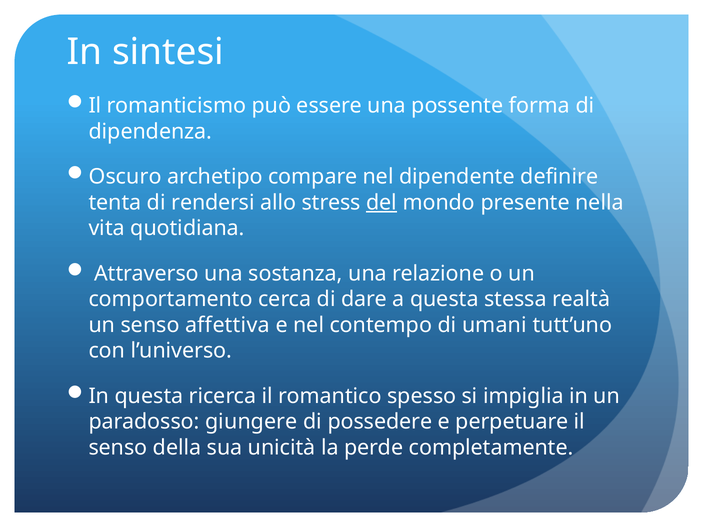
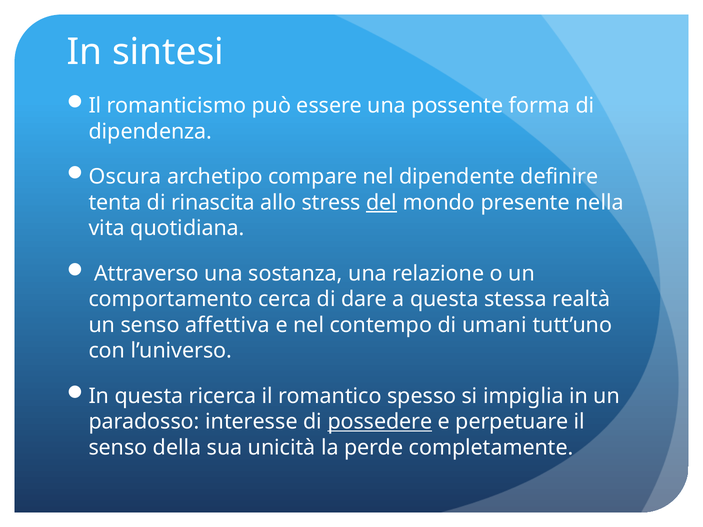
Oscuro: Oscuro -> Oscura
rendersi: rendersi -> rinascita
giungere: giungere -> interesse
possedere underline: none -> present
